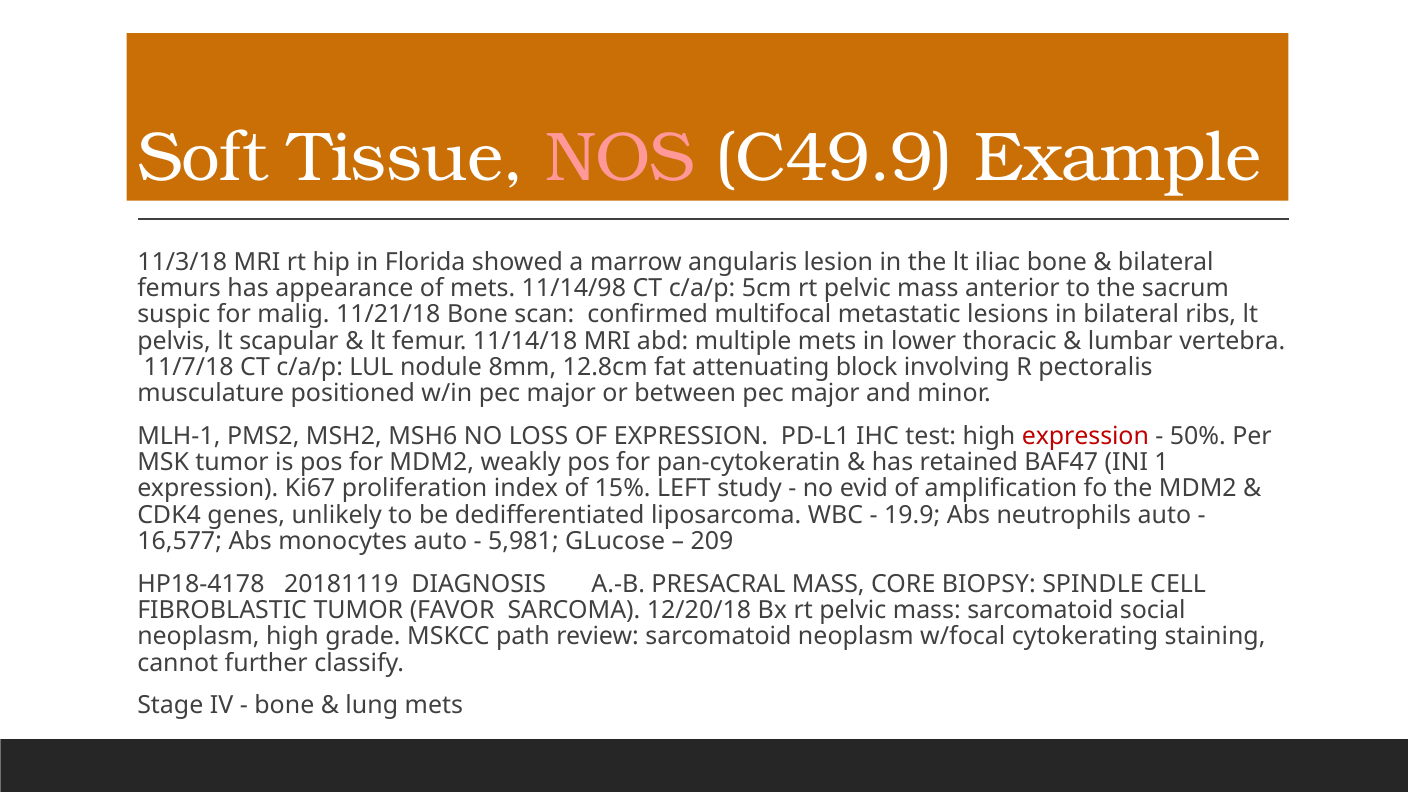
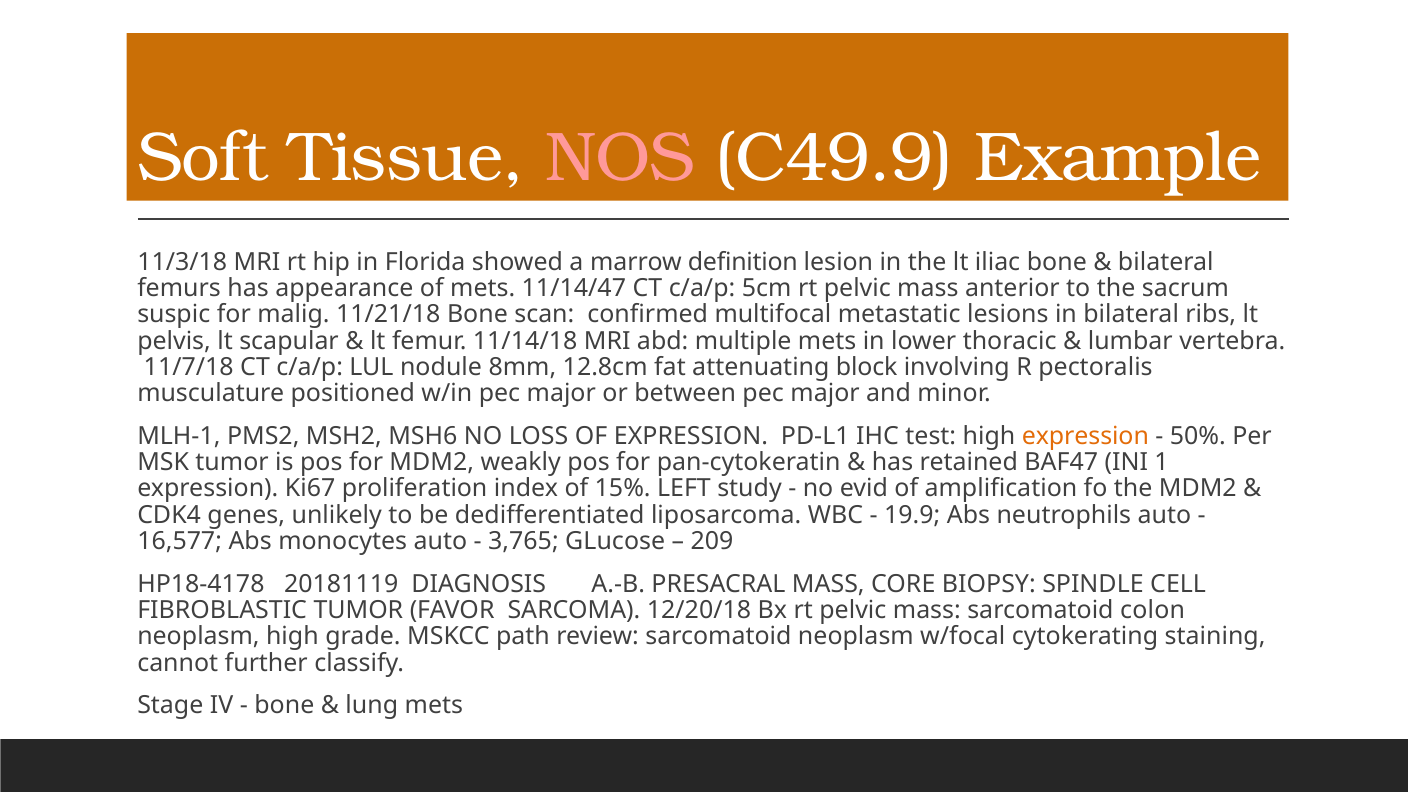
angularis: angularis -> definition
11/14/98: 11/14/98 -> 11/14/47
expression at (1085, 436) colour: red -> orange
5,981: 5,981 -> 3,765
social: social -> colon
